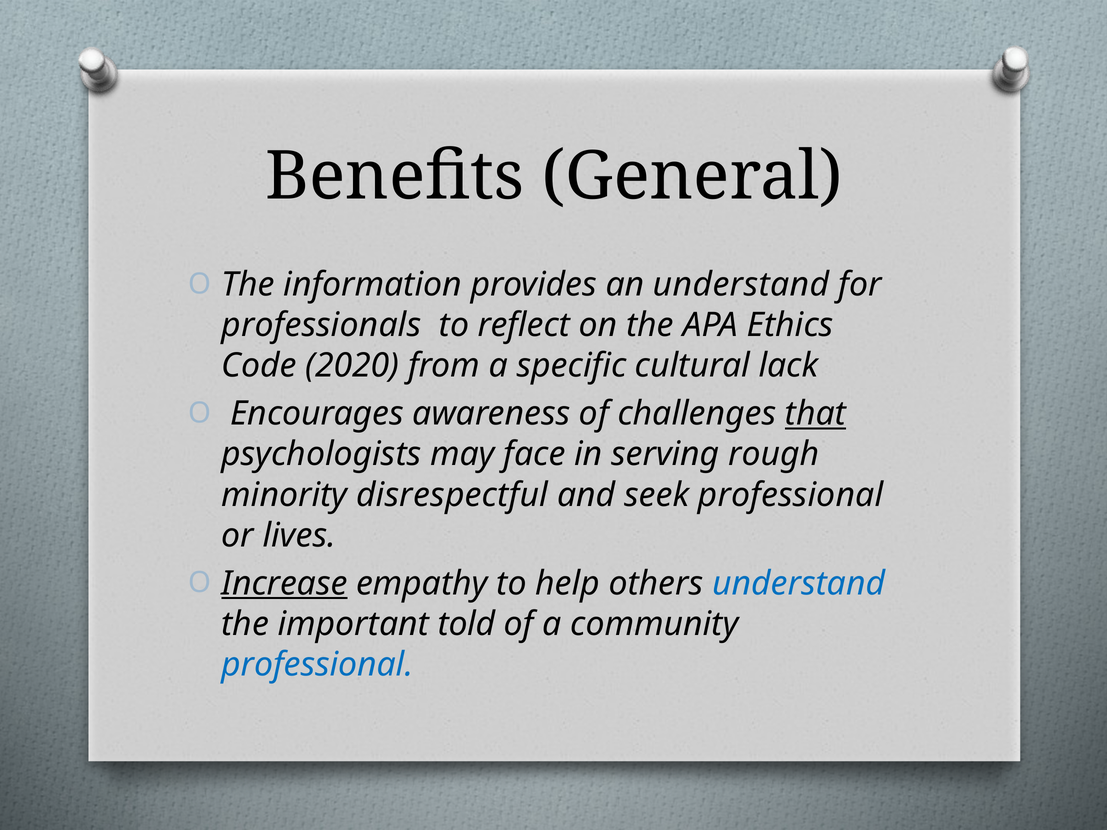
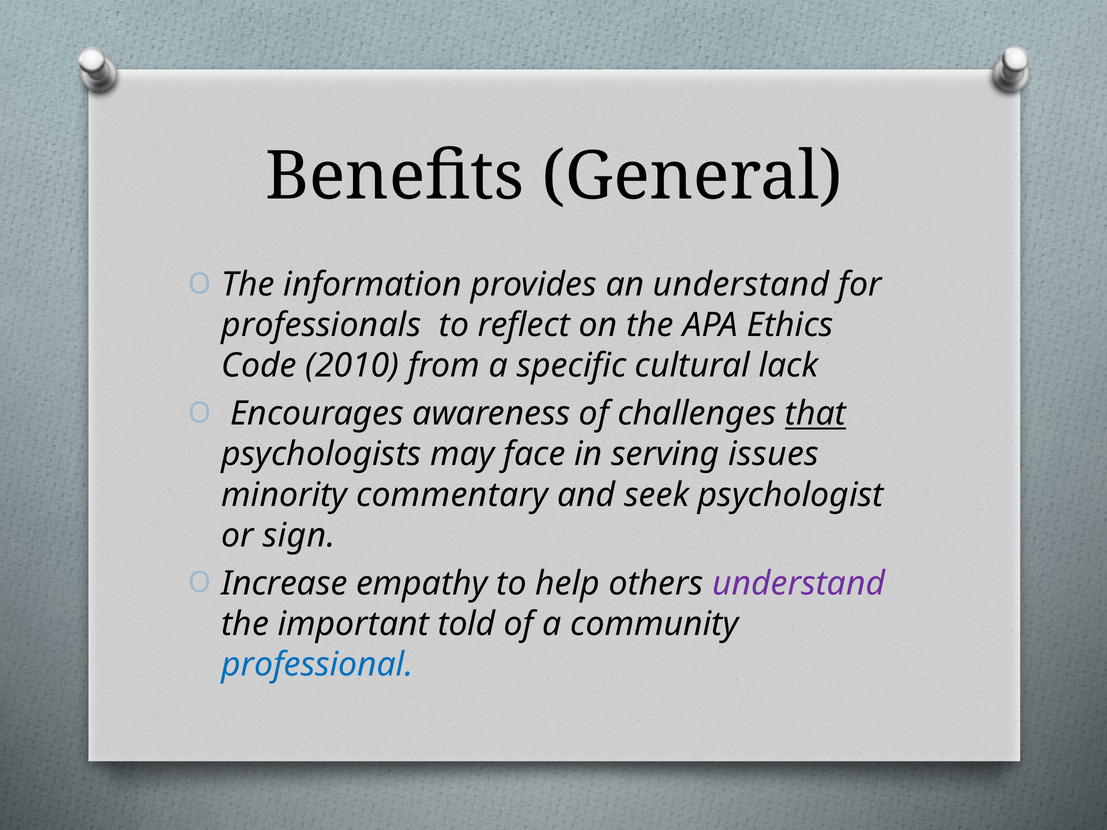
2020: 2020 -> 2010
rough: rough -> issues
disrespectful: disrespectful -> commentary
seek professional: professional -> psychologist
lives: lives -> sign
Increase underline: present -> none
understand at (799, 584) colour: blue -> purple
